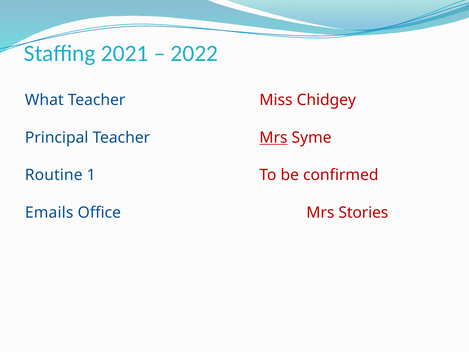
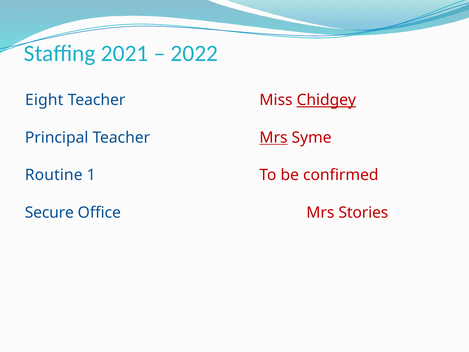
What: What -> Eight
Chidgey underline: none -> present
Emails: Emails -> Secure
